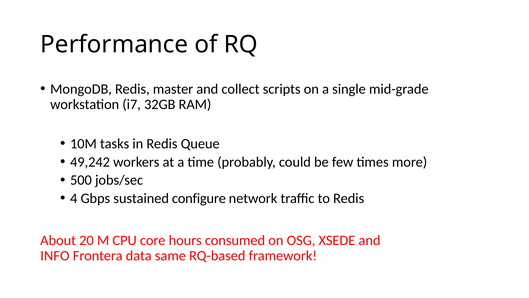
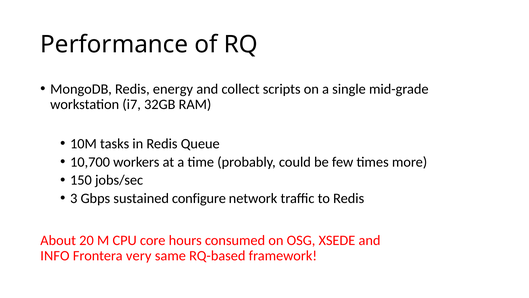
master: master -> energy
49,242: 49,242 -> 10,700
500: 500 -> 150
4: 4 -> 3
data: data -> very
